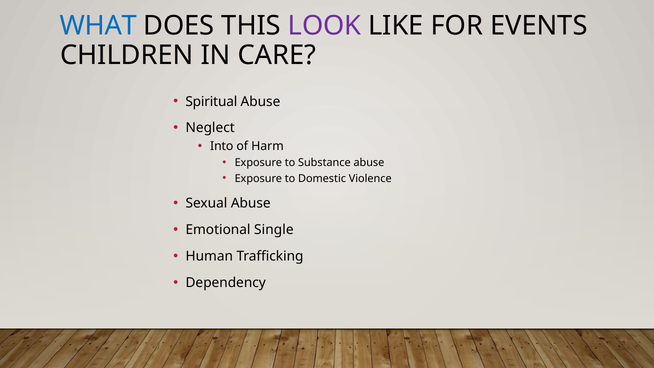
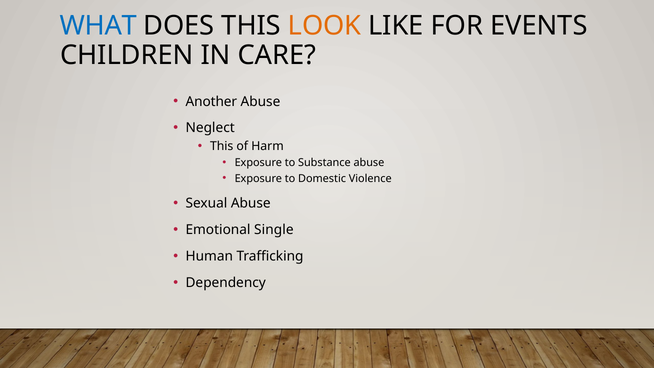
LOOK colour: purple -> orange
Spiritual: Spiritual -> Another
Into at (222, 146): Into -> This
